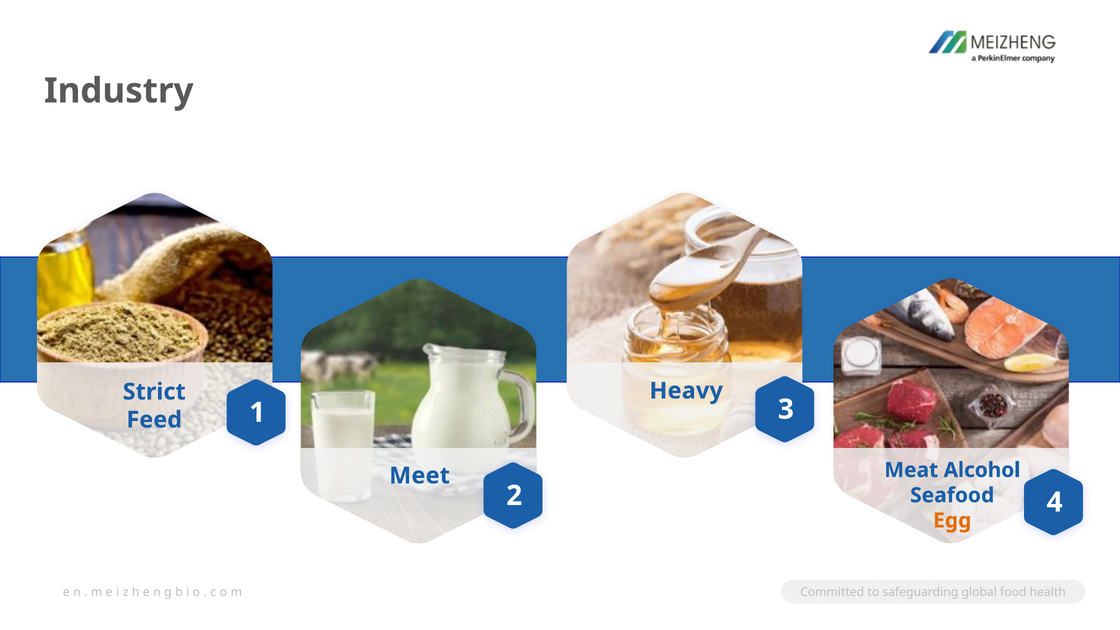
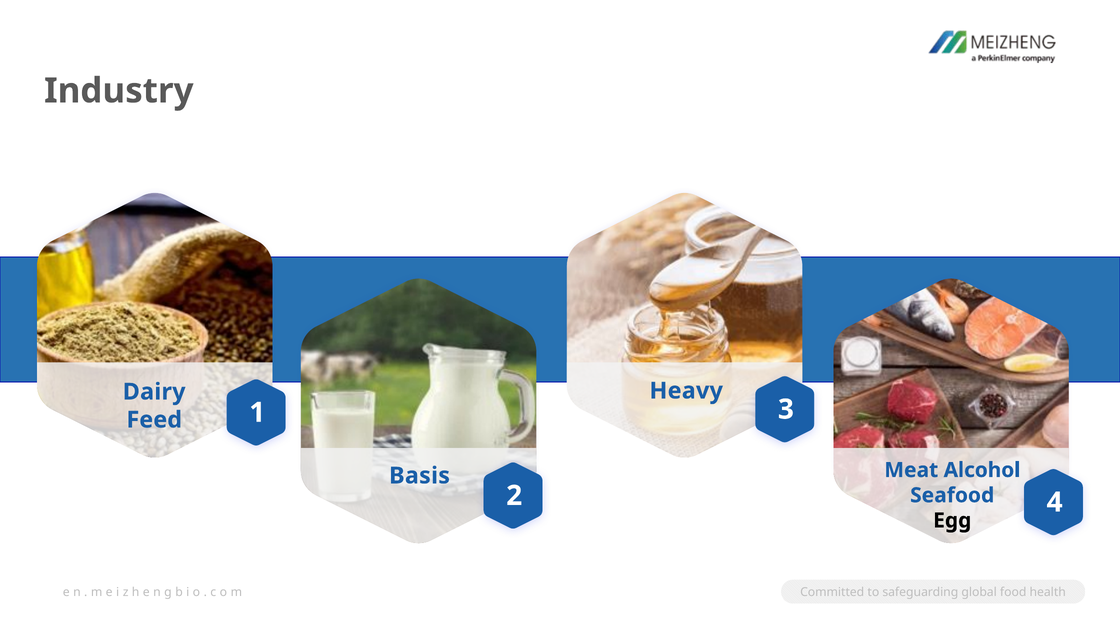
Strict: Strict -> Dairy
Meet: Meet -> Basis
Egg colour: orange -> black
